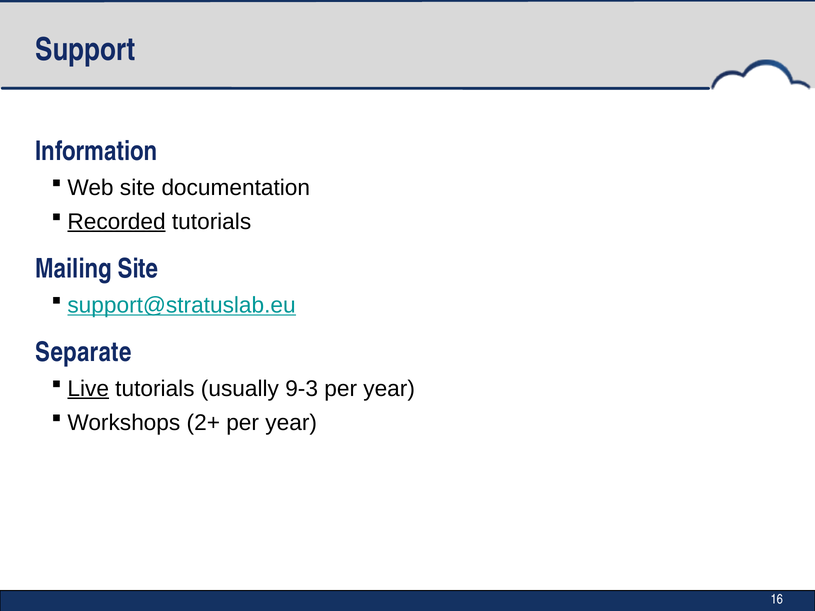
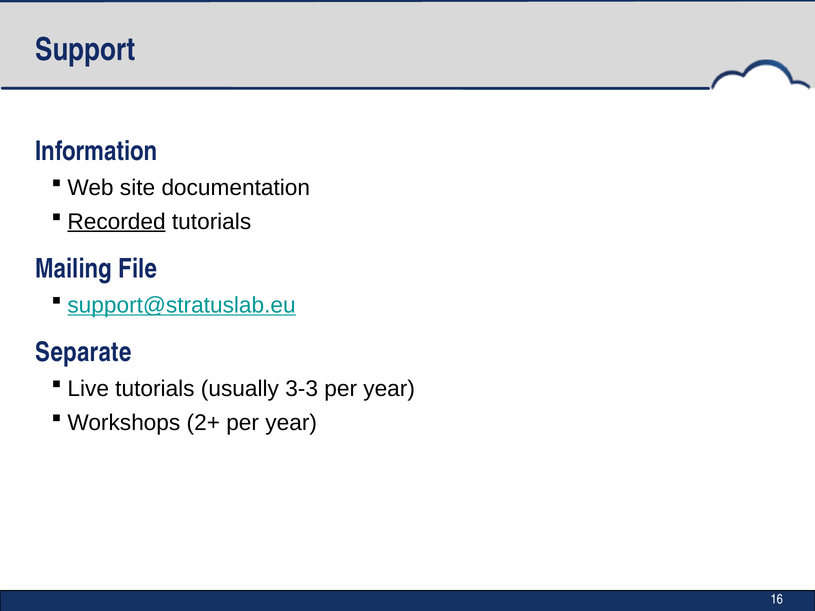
Mailing Site: Site -> File
Live underline: present -> none
9-3: 9-3 -> 3-3
